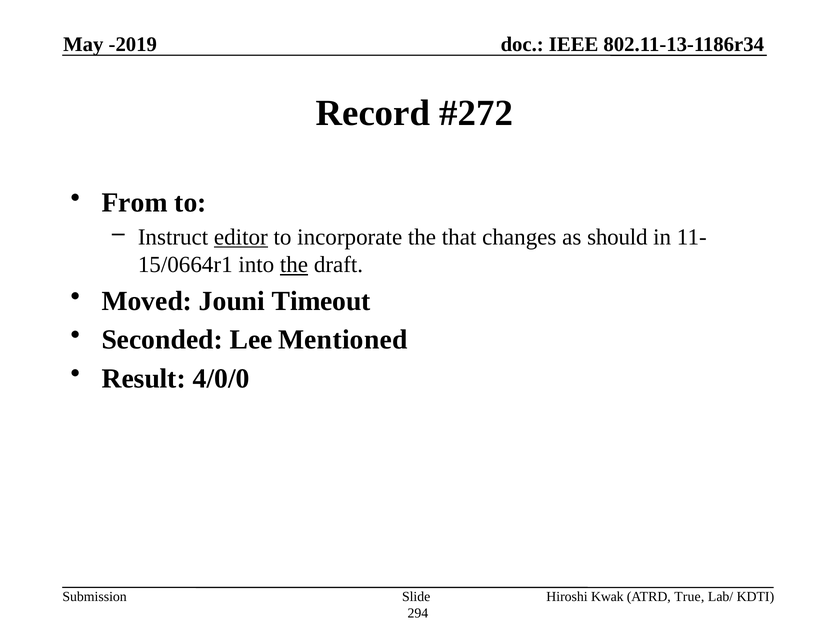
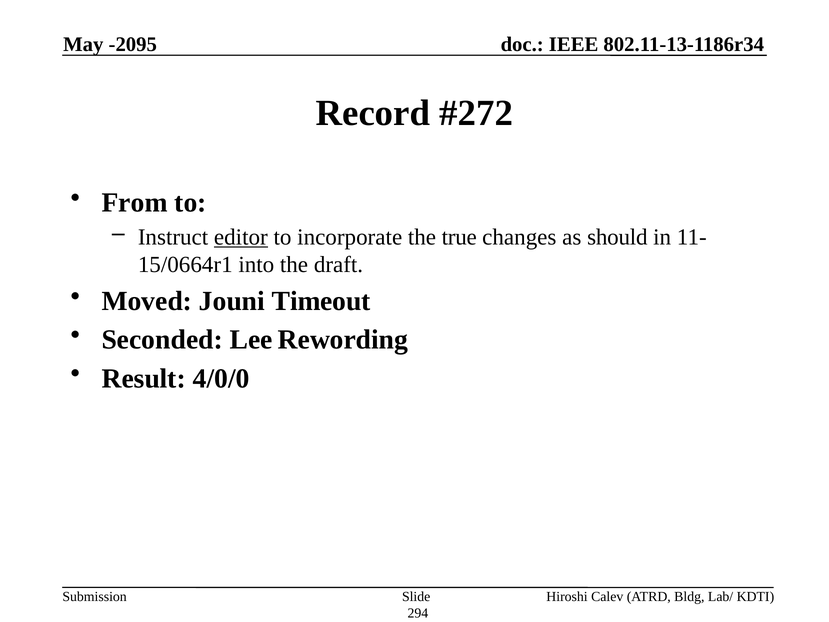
-2019: -2019 -> -2095
that: that -> true
the at (294, 265) underline: present -> none
Mentioned: Mentioned -> Rewording
Kwak: Kwak -> Calev
True: True -> Bldg
